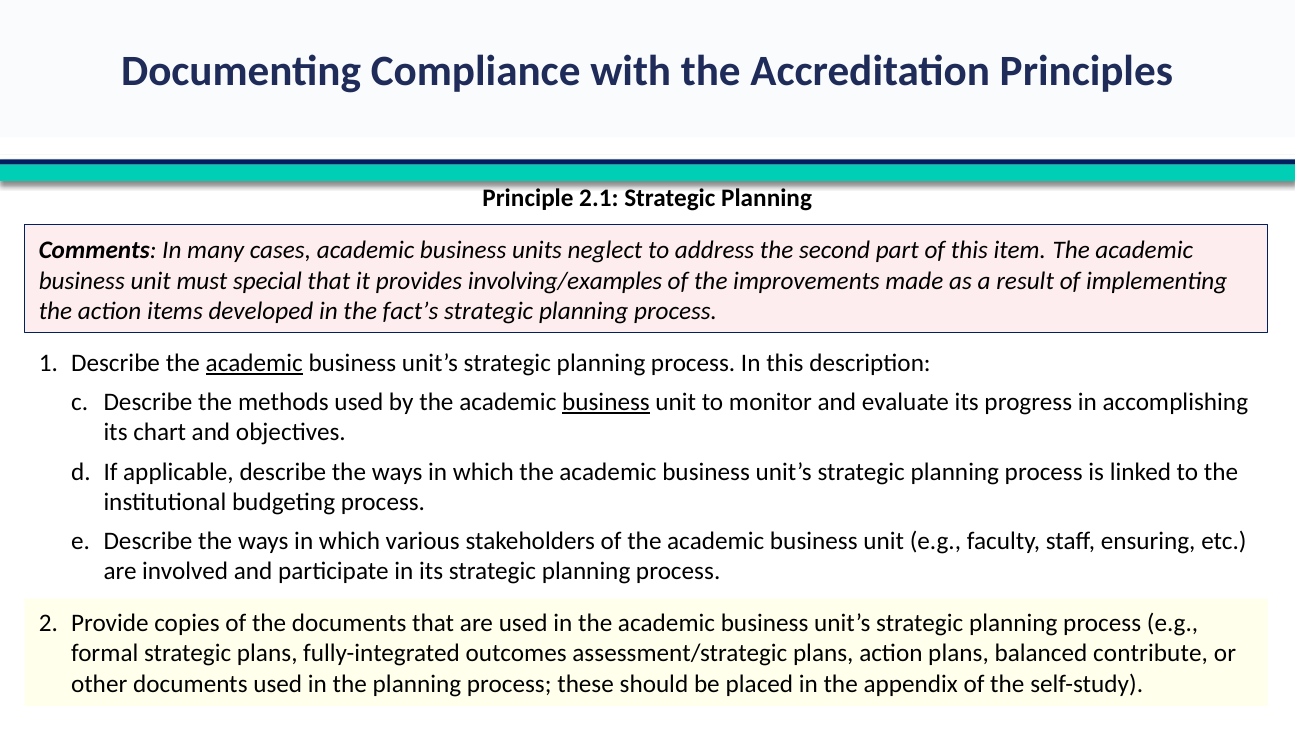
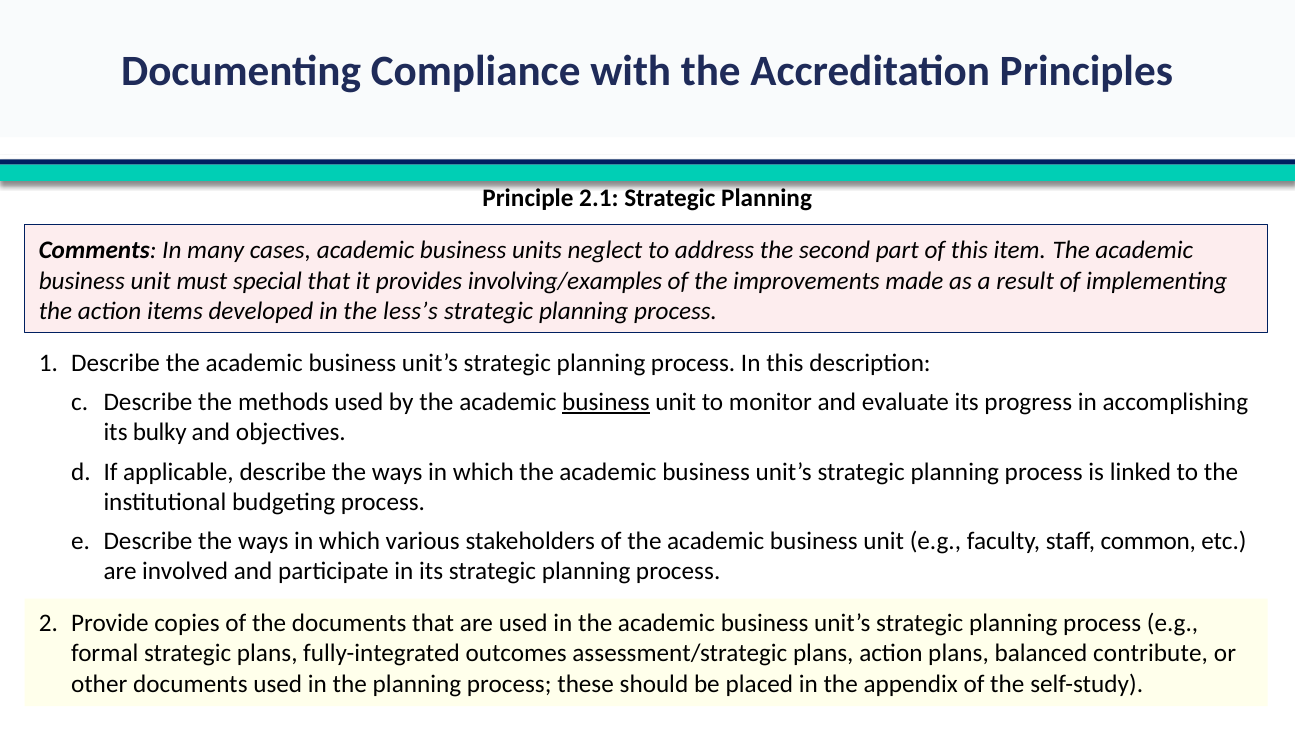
fact’s: fact’s -> less’s
academic at (254, 363) underline: present -> none
chart: chart -> bulky
ensuring: ensuring -> common
